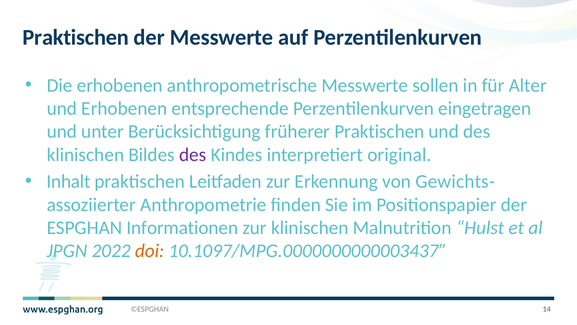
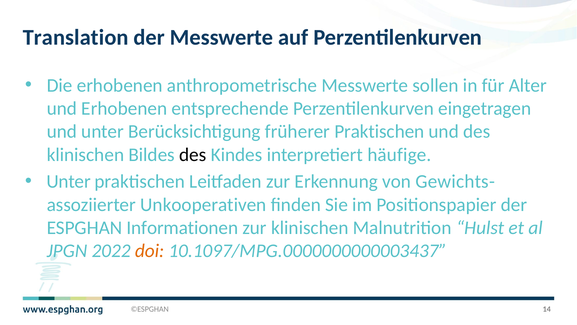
Praktischen at (76, 37): Praktischen -> Translation
des at (193, 154) colour: purple -> black
original: original -> häufige
Inhalt at (69, 181): Inhalt -> Unter
Anthropometrie: Anthropometrie -> Unkooperativen
